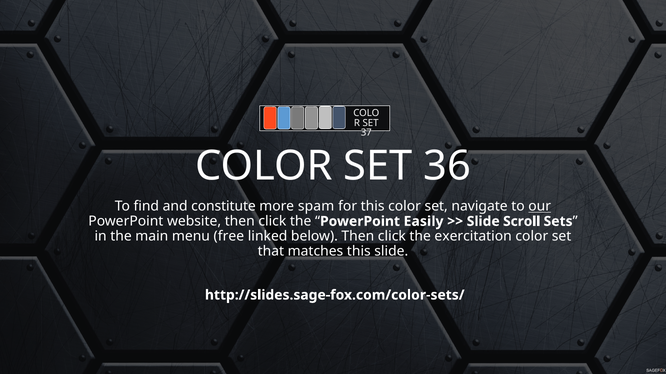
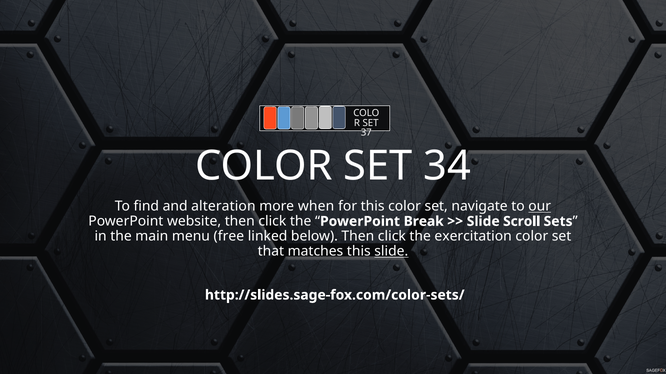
36: 36 -> 34
constitute: constitute -> alteration
spam: spam -> when
Easily: Easily -> Break
slide at (391, 252) underline: none -> present
